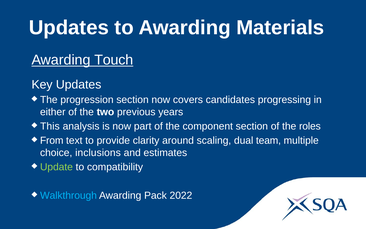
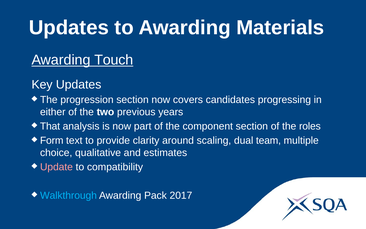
This: This -> That
From: From -> Form
inclusions: inclusions -> qualitative
Update colour: light green -> pink
2022: 2022 -> 2017
